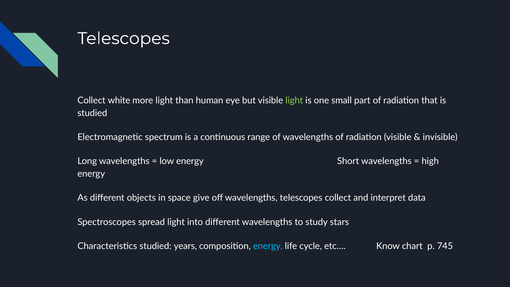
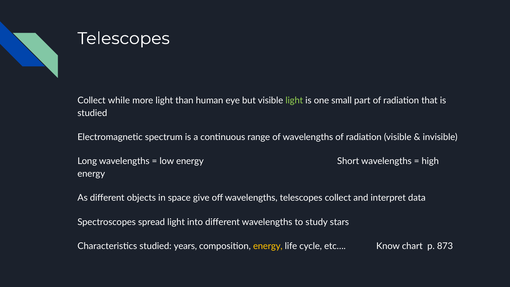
white: white -> while
energy at (268, 246) colour: light blue -> yellow
745: 745 -> 873
